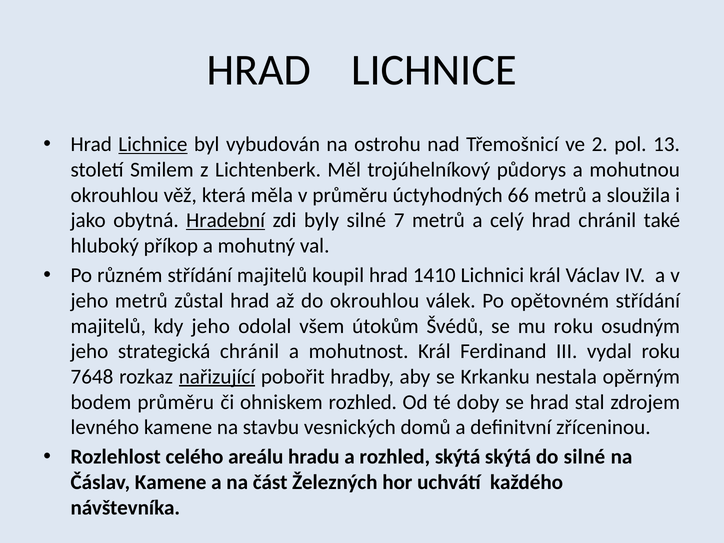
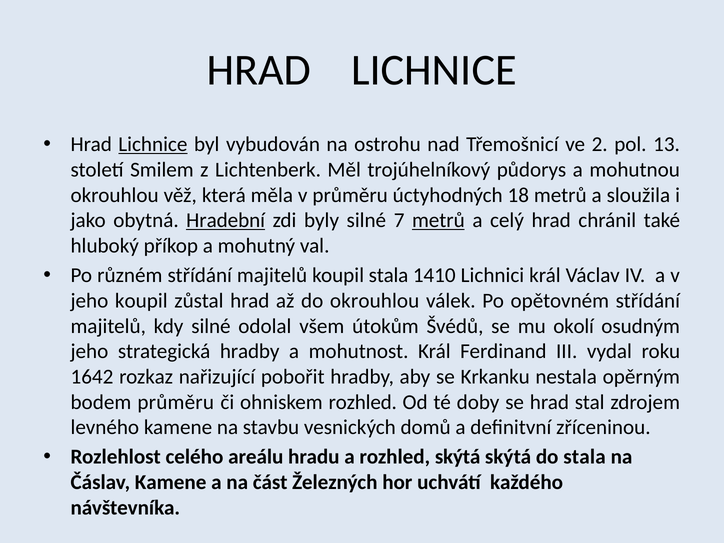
66: 66 -> 18
metrů at (438, 220) underline: none -> present
koupil hrad: hrad -> stala
jeho metrů: metrů -> koupil
kdy jeho: jeho -> silné
mu roku: roku -> okolí
strategická chránil: chránil -> hradby
7648: 7648 -> 1642
nařizující underline: present -> none
do silné: silné -> stala
